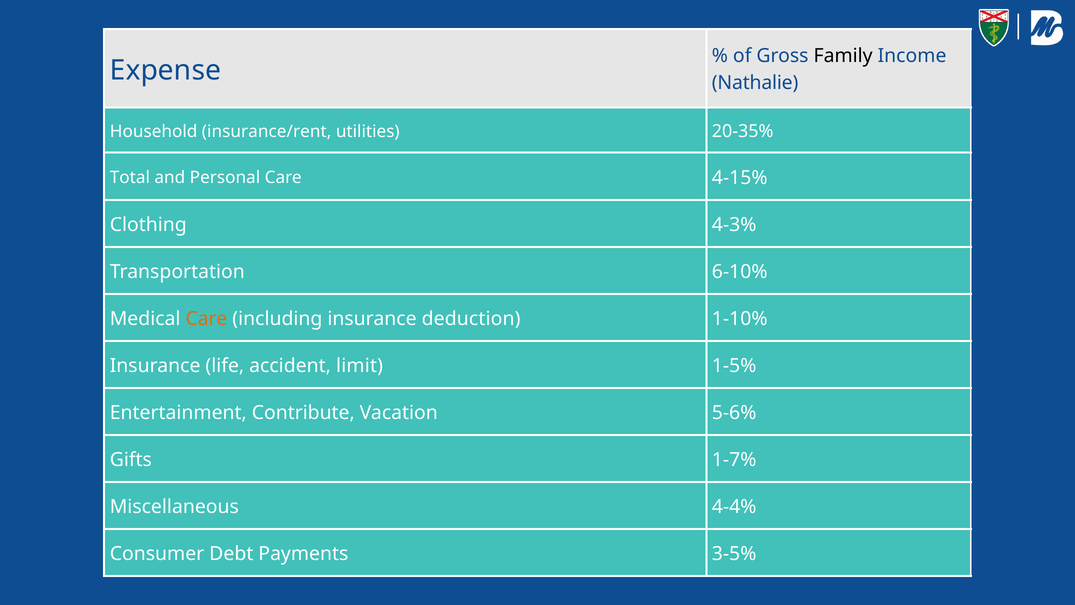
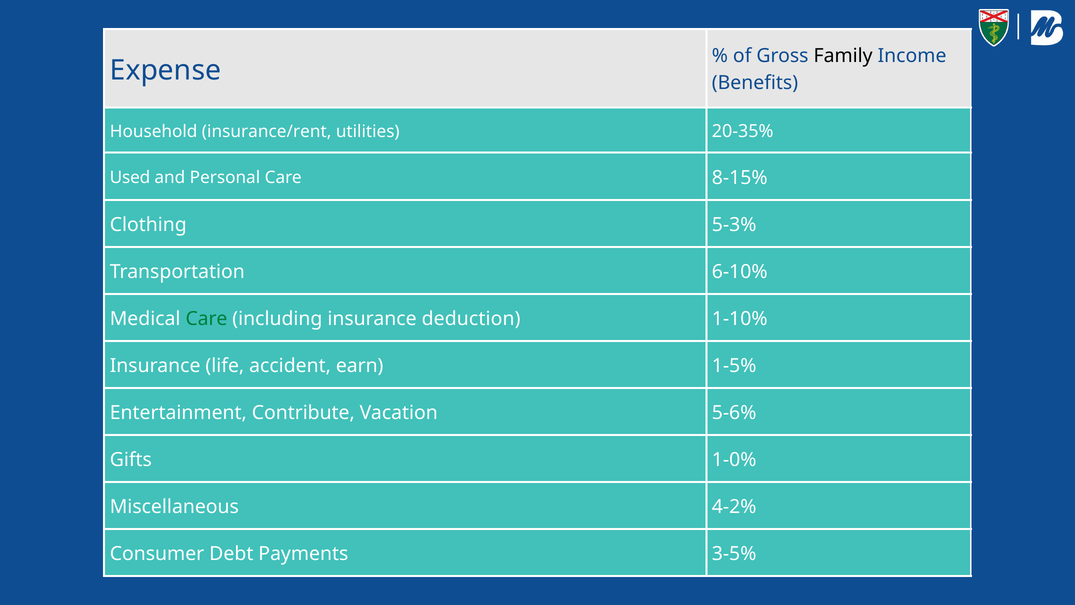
Nathalie: Nathalie -> Benefits
Total: Total -> Used
4-15%: 4-15% -> 8-15%
4-3%: 4-3% -> 5-3%
Care at (206, 319) colour: orange -> green
limit: limit -> earn
1-7%: 1-7% -> 1-0%
4-4%: 4-4% -> 4-2%
